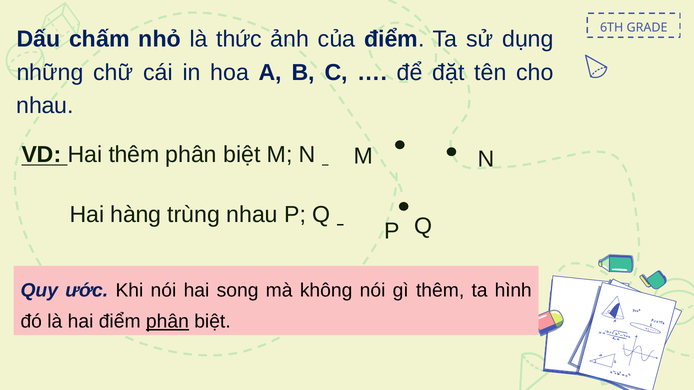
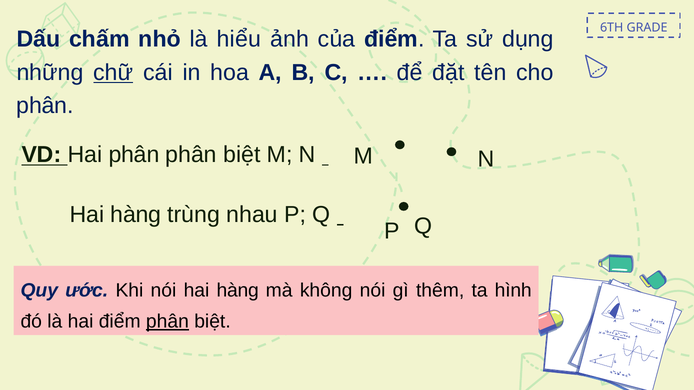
thức: thức -> hiểu
chữ underline: none -> present
nhau at (45, 106): nhau -> phân
Hai thêm: thêm -> phân
nói hai song: song -> hàng
